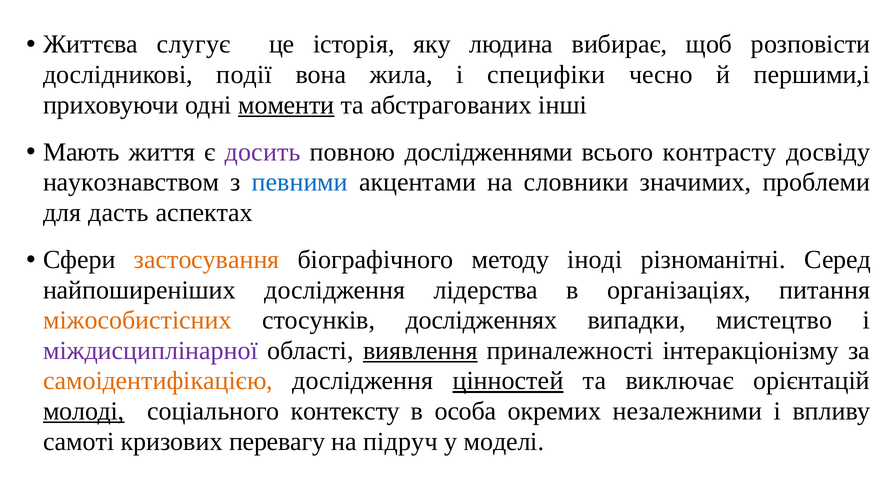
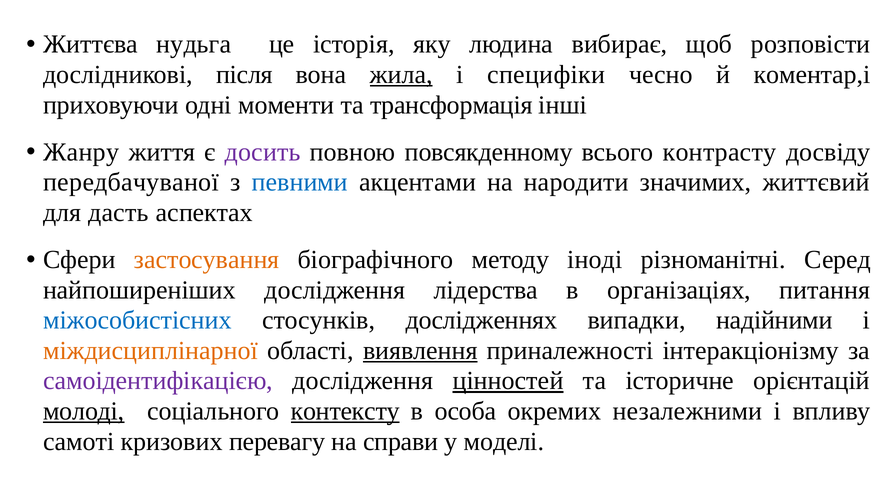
слугує: слугує -> нудьга
події: події -> після
жила underline: none -> present
першими,і: першими,і -> коментар,і
моменти underline: present -> none
абстрагованих: абстрагованих -> трансформація
Мають: Мають -> Жанру
дослідженнями: дослідженнями -> повсякденному
наукознавством: наукознавством -> передбачуваної
словники: словники -> народити
проблеми: проблеми -> життєвий
міжособистісних colour: orange -> blue
мистецтво: мистецтво -> надійними
міждисциплінарної colour: purple -> orange
самоідентифікацією colour: orange -> purple
виключає: виключає -> історичне
контексту underline: none -> present
підруч: підруч -> справи
